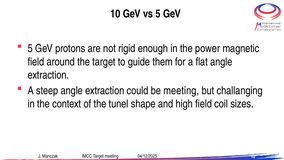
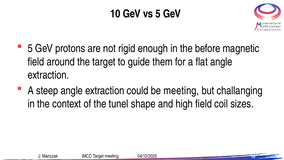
power: power -> before
